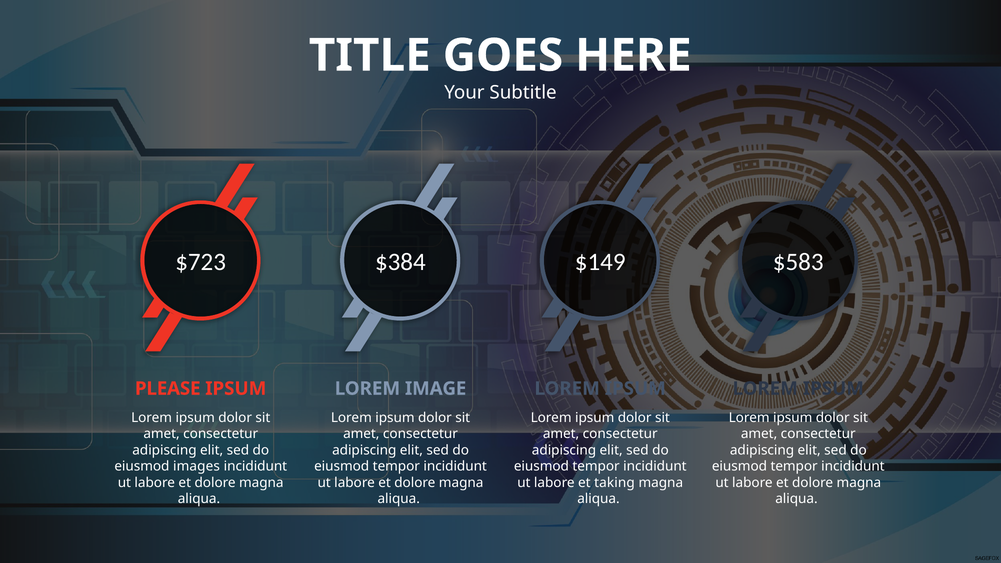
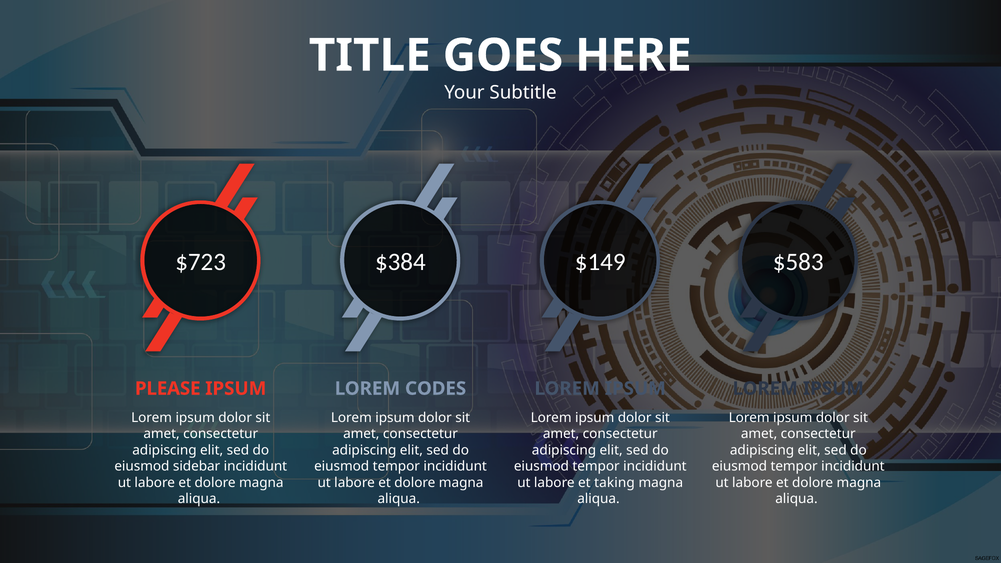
IMAGE: IMAGE -> CODES
images: images -> sidebar
